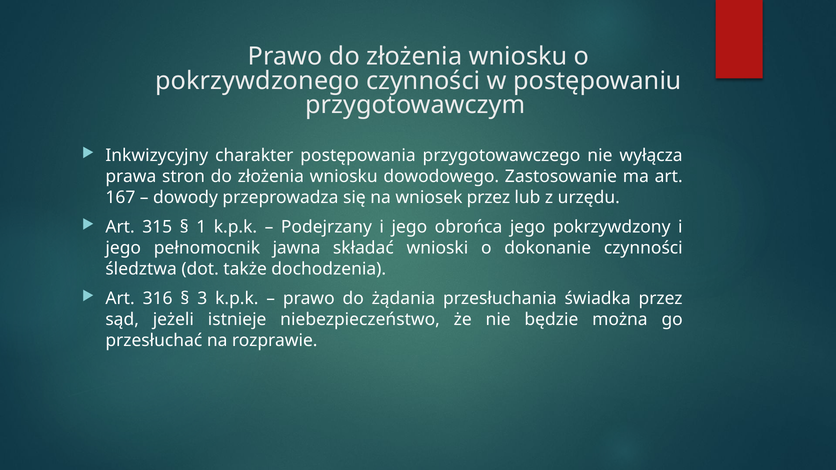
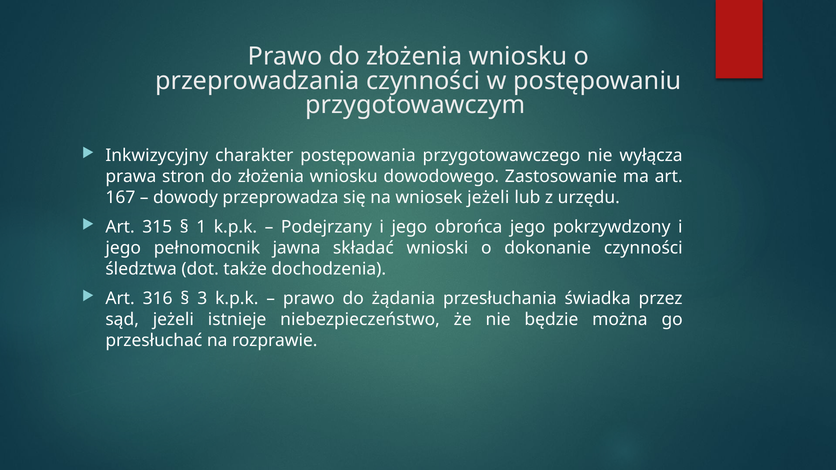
pokrzywdzonego: pokrzywdzonego -> przeprowadzania
wniosek przez: przez -> jeżeli
